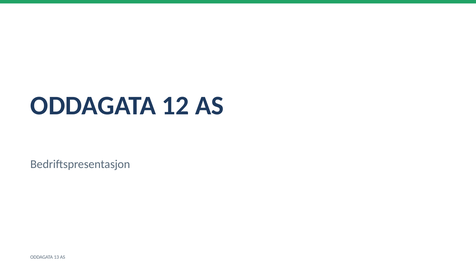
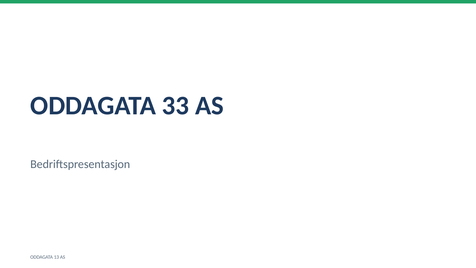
12: 12 -> 33
